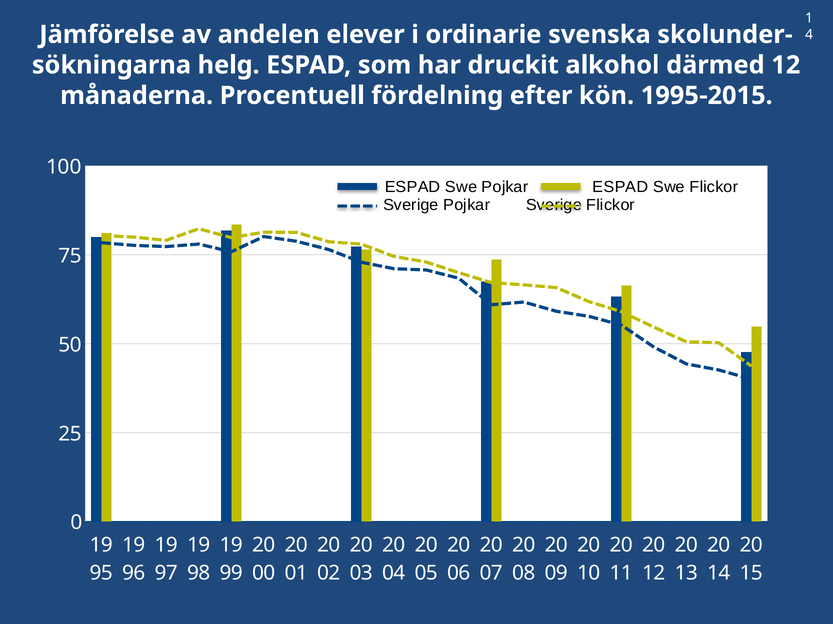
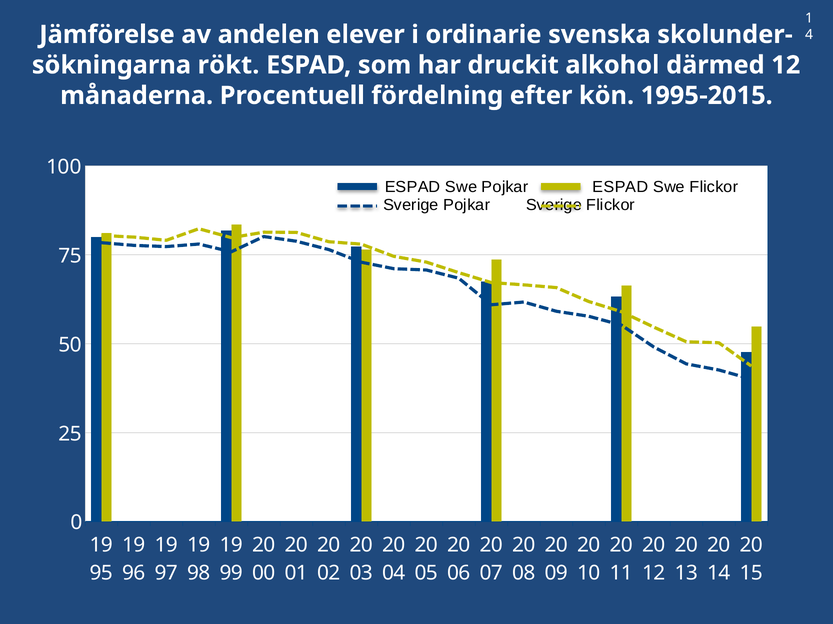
helg: helg -> rökt
